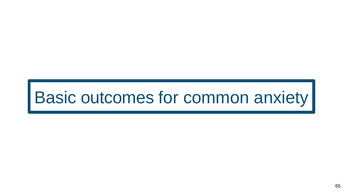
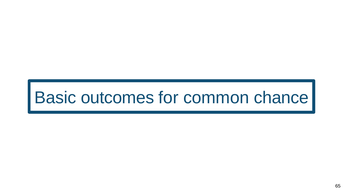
anxiety: anxiety -> chance
